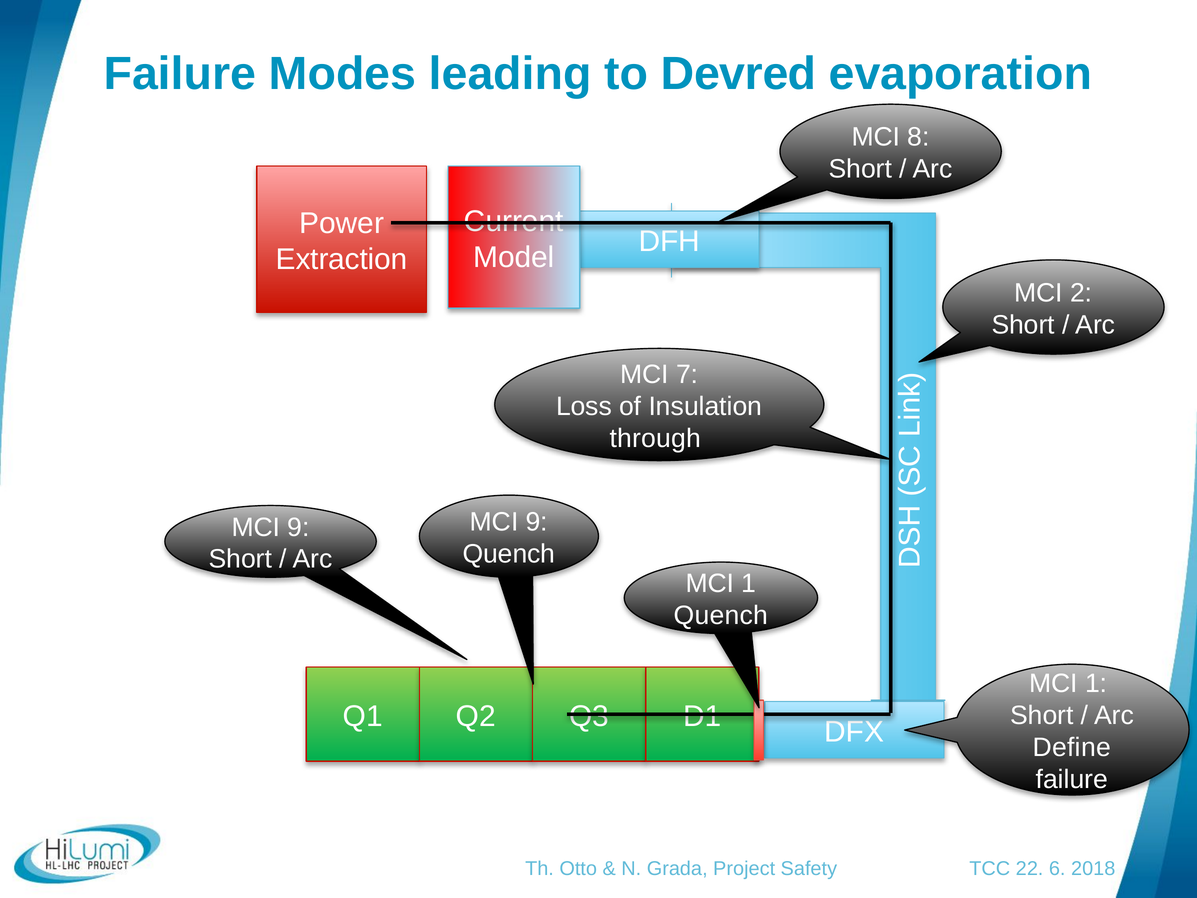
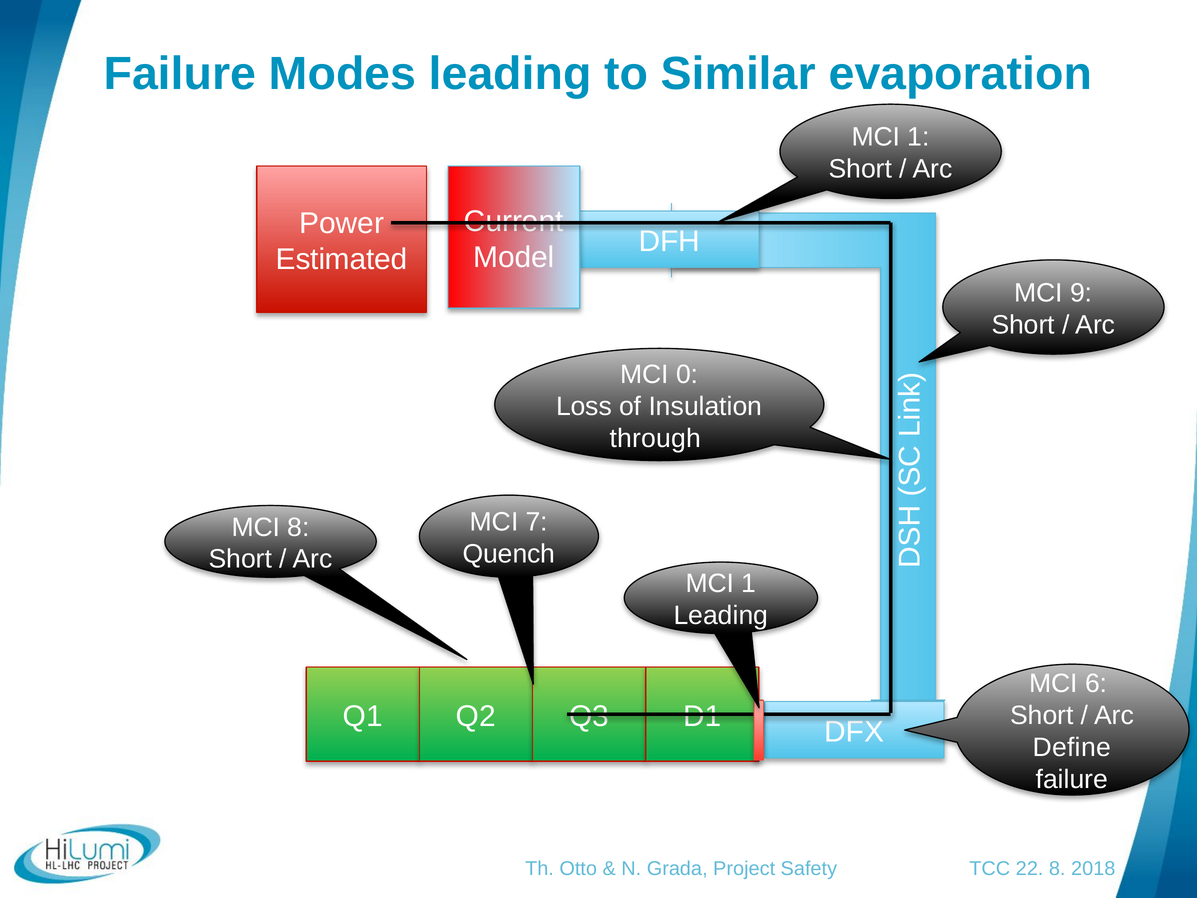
Devred: Devred -> Similar
8 at (918, 137): 8 -> 1
Extraction: Extraction -> Estimated
2: 2 -> 9
7: 7 -> 0
9 at (537, 522): 9 -> 7
9 at (298, 527): 9 -> 8
Quench at (721, 615): Quench -> Leading
1 at (1096, 683): 1 -> 6
22 6: 6 -> 8
